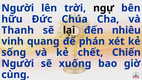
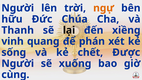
ngự colour: black -> orange
nhiêu: nhiêu -> xiềng
Chiến: Chiến -> Được
